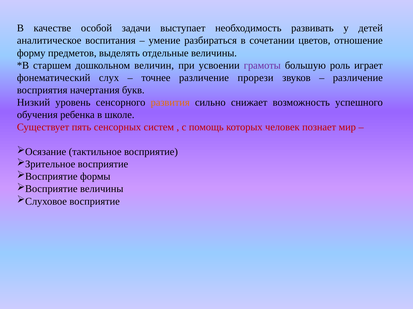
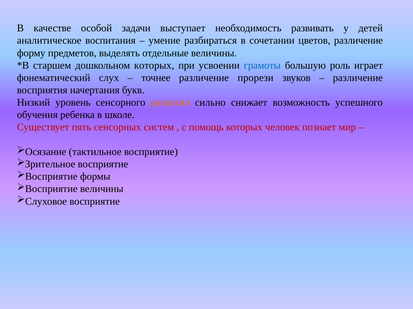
цветов отношение: отношение -> различение
дошкольном величин: величин -> которых
грамоты colour: purple -> blue
